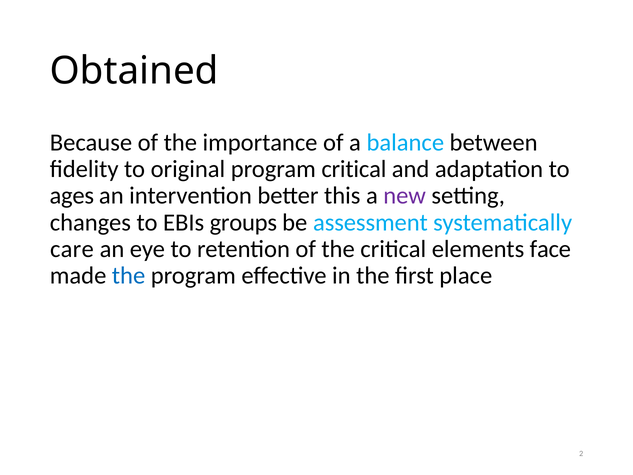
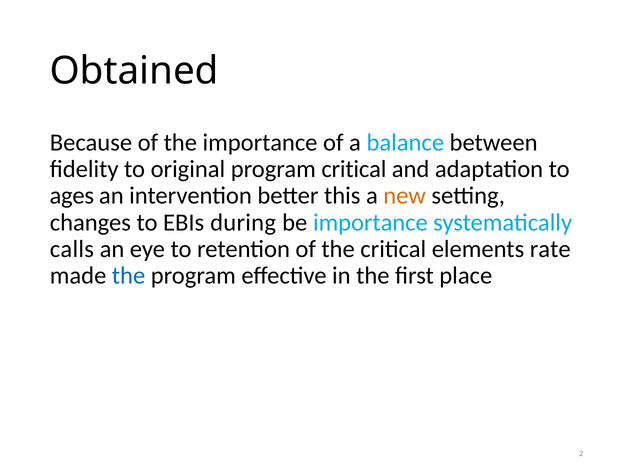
new colour: purple -> orange
groups: groups -> during
be assessment: assessment -> importance
care: care -> calls
face: face -> rate
